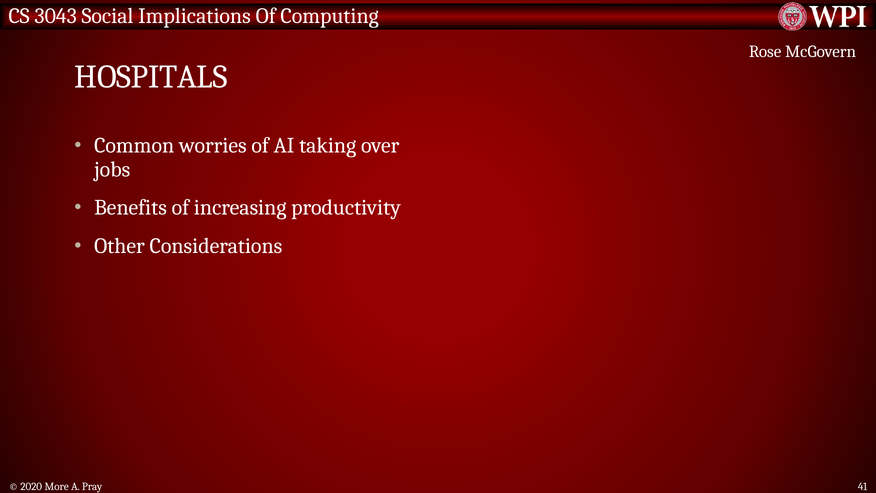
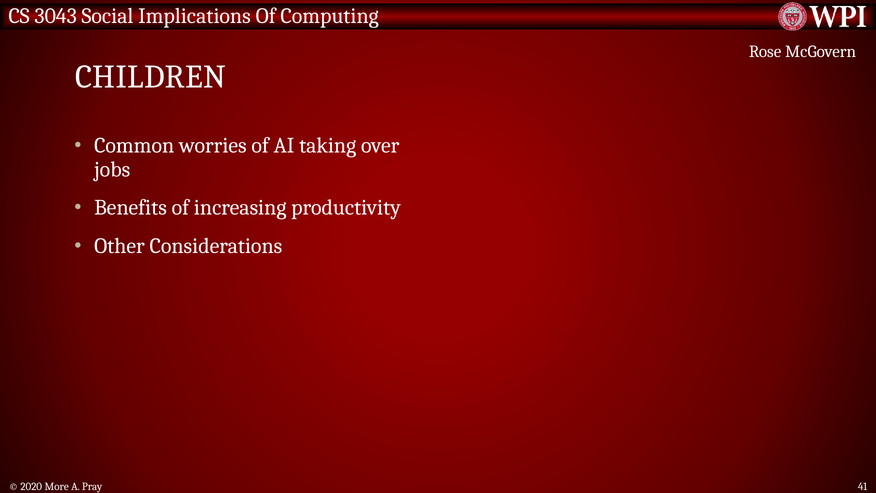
HOSPITALS: HOSPITALS -> CHILDREN
